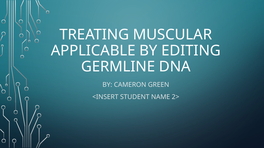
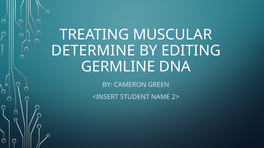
APPLICABLE: APPLICABLE -> DETERMINE
